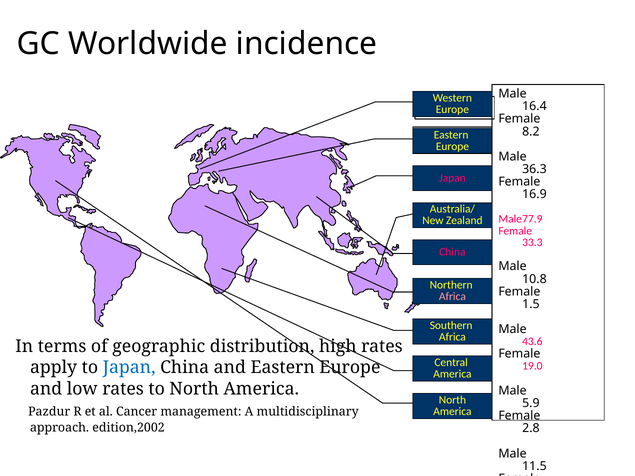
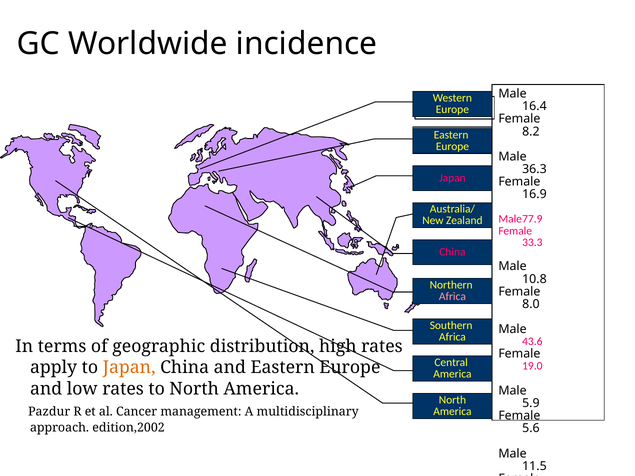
1.5: 1.5 -> 8.0
Japan at (129, 368) colour: blue -> orange
2.8: 2.8 -> 5.6
